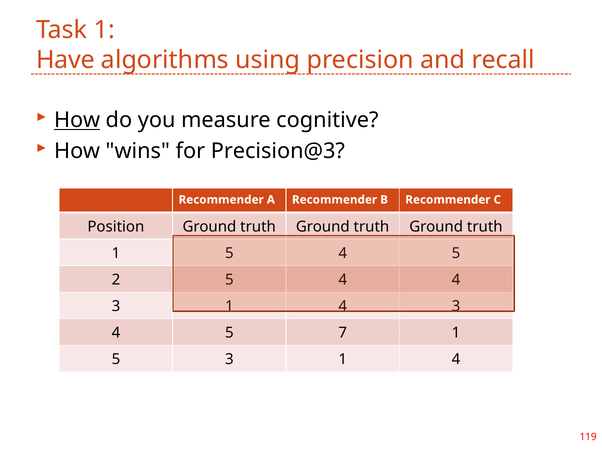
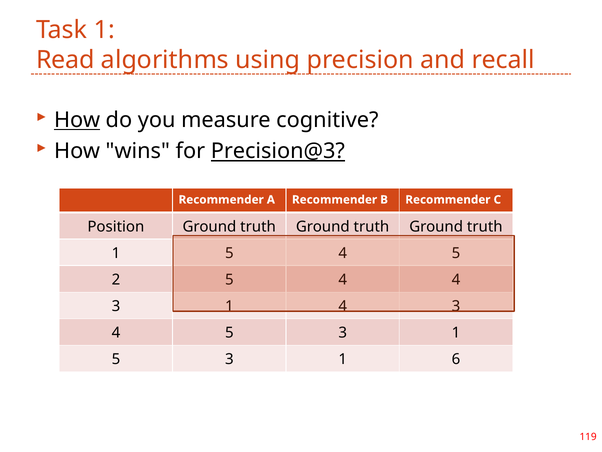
Have: Have -> Read
Precision@3 underline: none -> present
4 5 7: 7 -> 3
5 3 1 4: 4 -> 6
